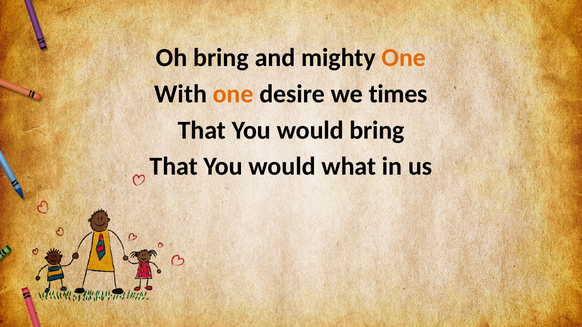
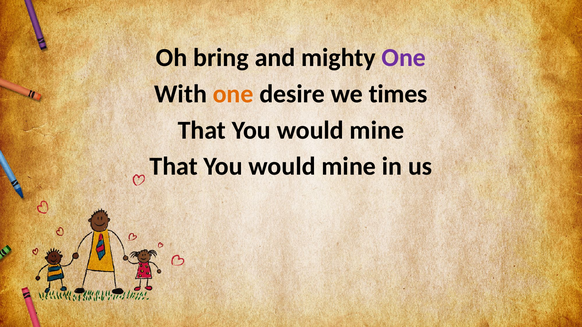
One at (404, 58) colour: orange -> purple
bring at (377, 130): bring -> mine
what at (349, 167): what -> mine
